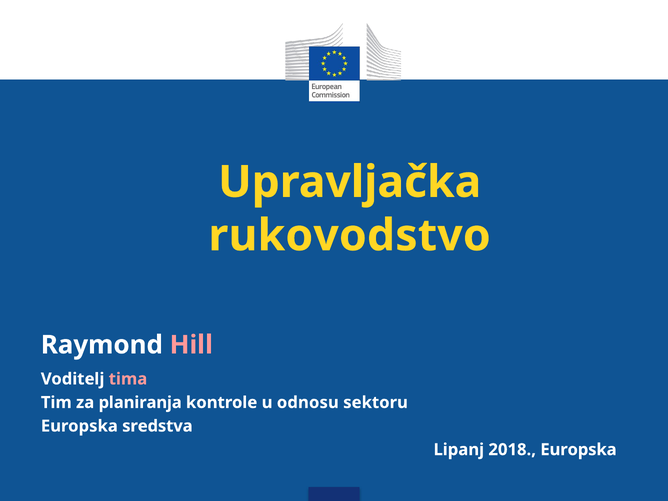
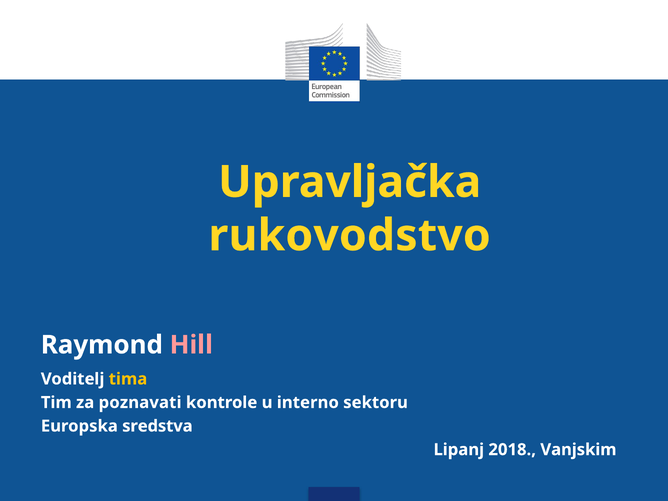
tima colour: pink -> yellow
planiranja: planiranja -> poznavati
odnosu: odnosu -> interno
2018 Europska: Europska -> Vanjskim
